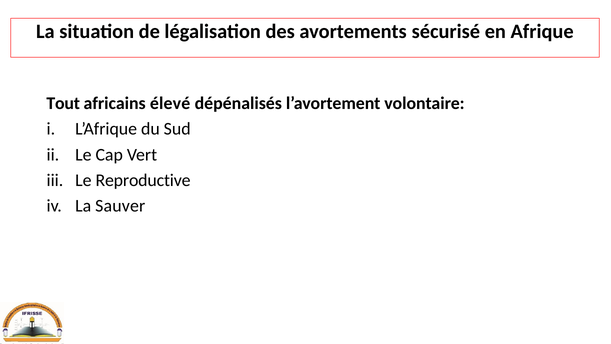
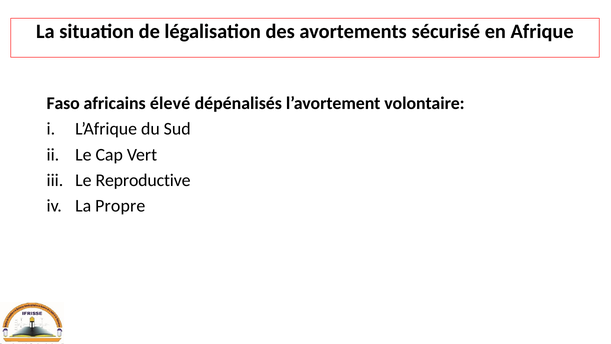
Tout: Tout -> Faso
Sauver: Sauver -> Propre
